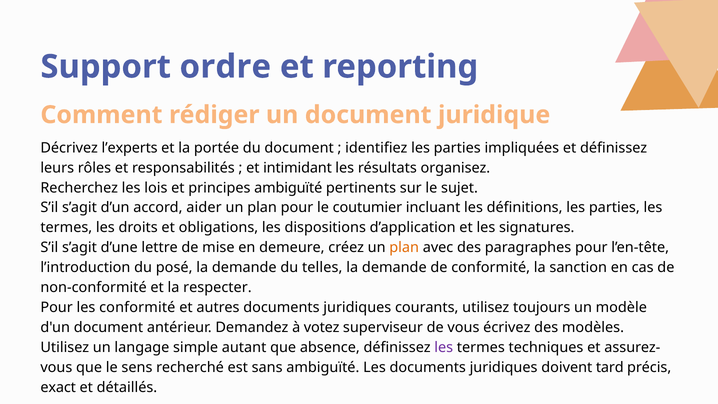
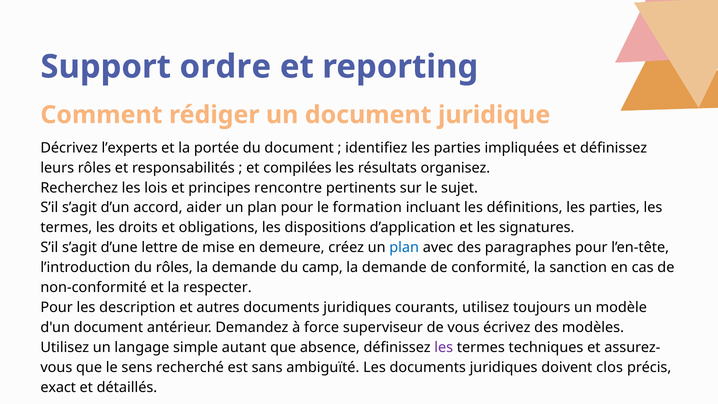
intimidant: intimidant -> compilées
principes ambiguïté: ambiguïté -> rencontre
coutumier: coutumier -> formation
plan at (404, 248) colour: orange -> blue
du posé: posé -> rôles
telles: telles -> camp
les conformité: conformité -> description
votez: votez -> force
tard: tard -> clos
